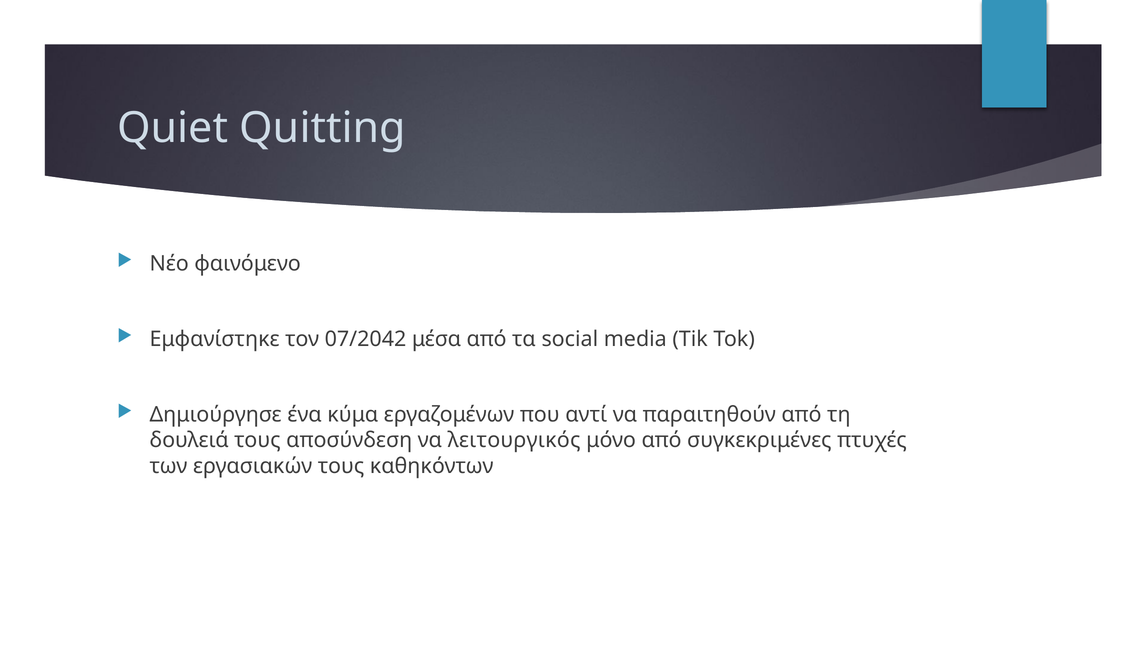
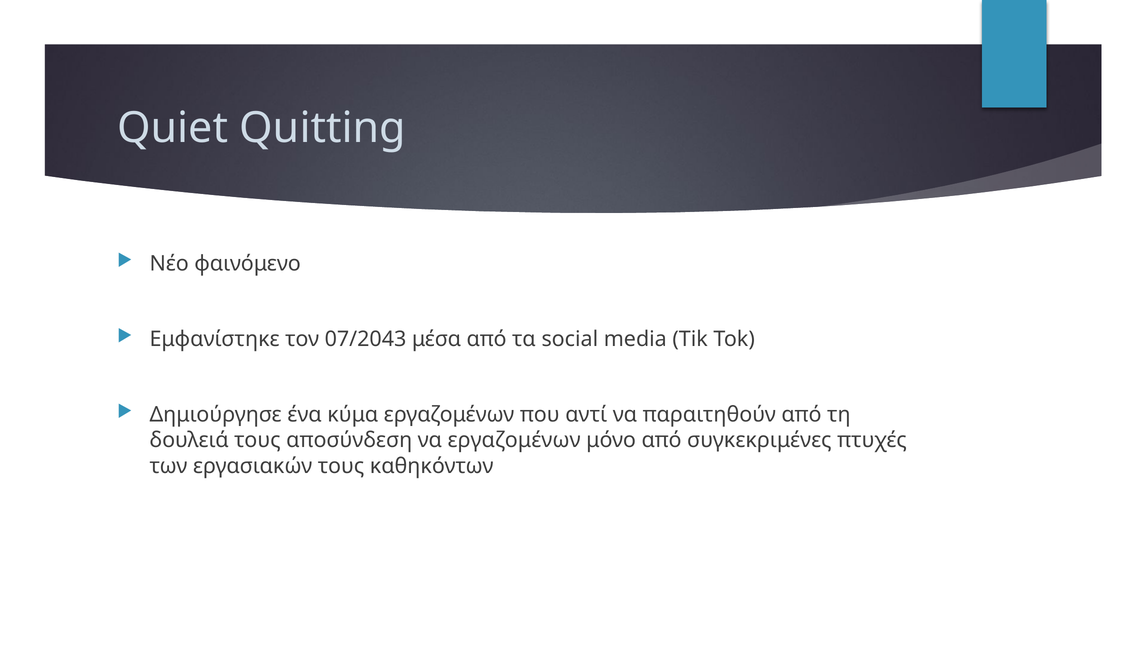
07/2042: 07/2042 -> 07/2043
να λειτουργικός: λειτουργικός -> εργαζομένων
